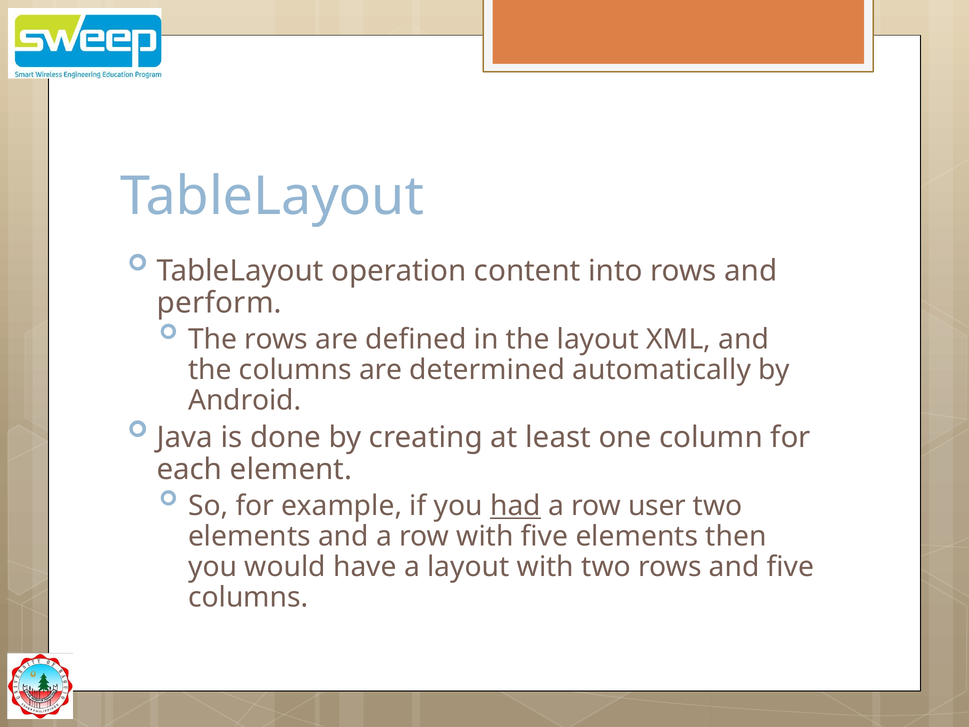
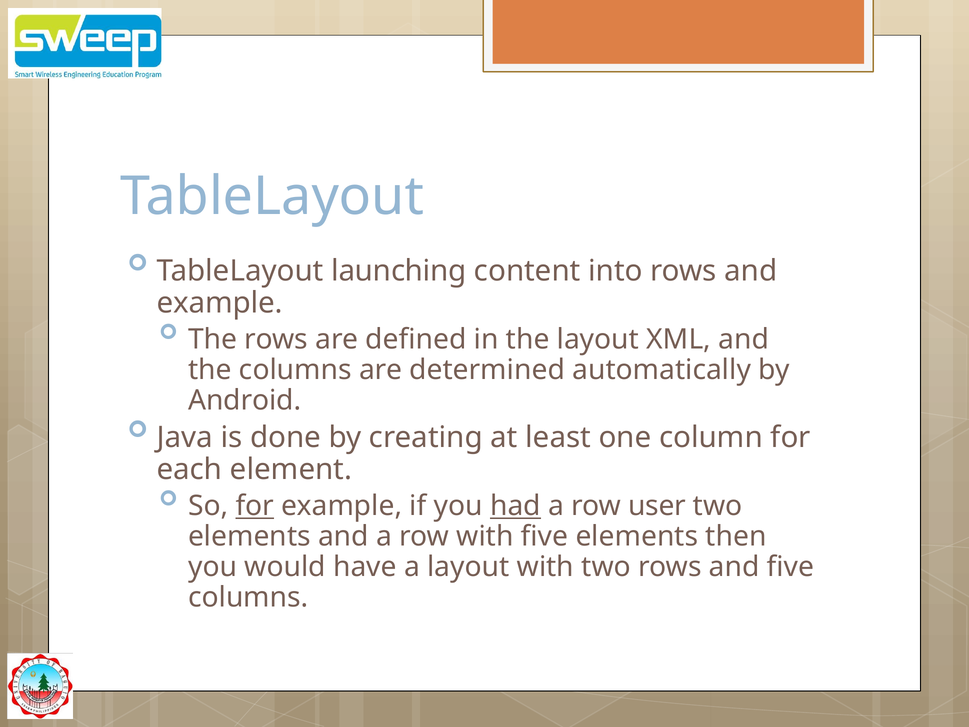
operation: operation -> launching
perform at (219, 303): perform -> example
for at (255, 506) underline: none -> present
